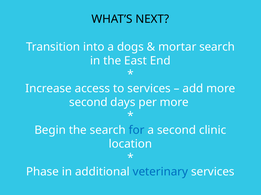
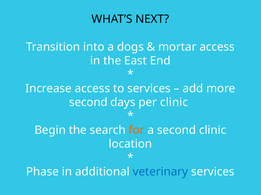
mortar search: search -> access
per more: more -> clinic
for colour: blue -> orange
